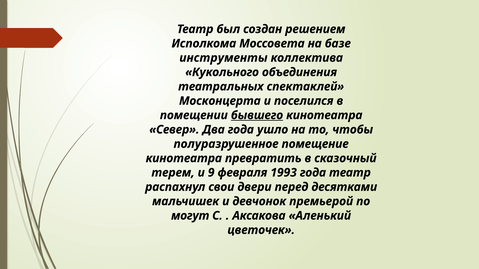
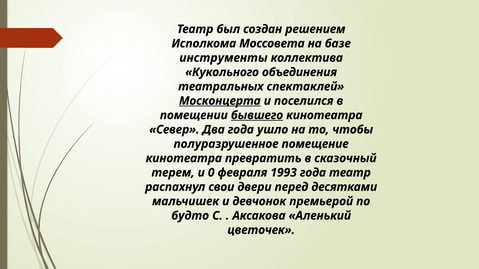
Москонцерта underline: none -> present
9: 9 -> 0
могут: могут -> будто
